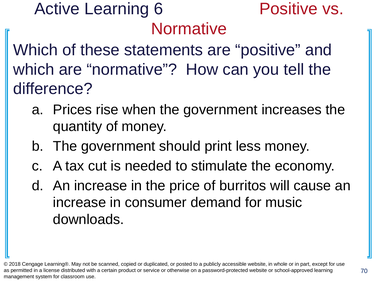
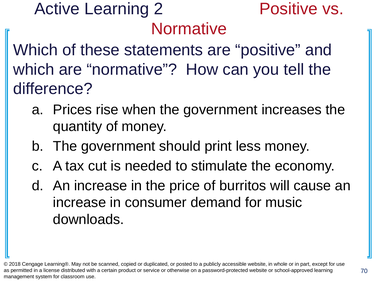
6: 6 -> 2
